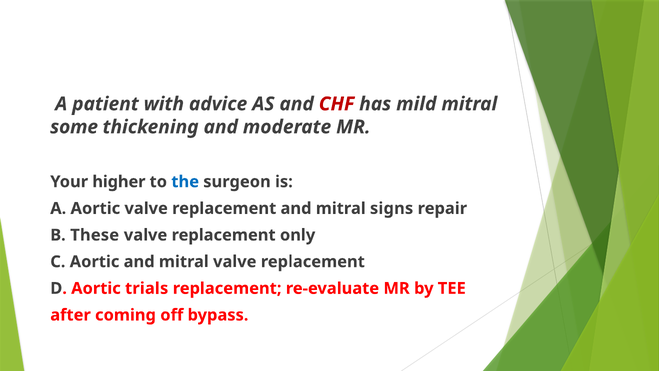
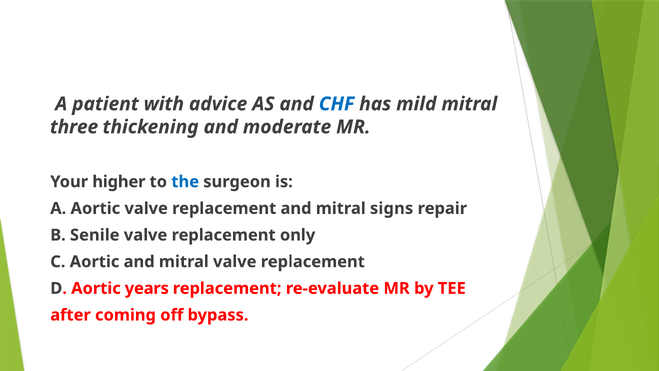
CHF colour: red -> blue
some: some -> three
These: These -> Senile
trials: trials -> years
